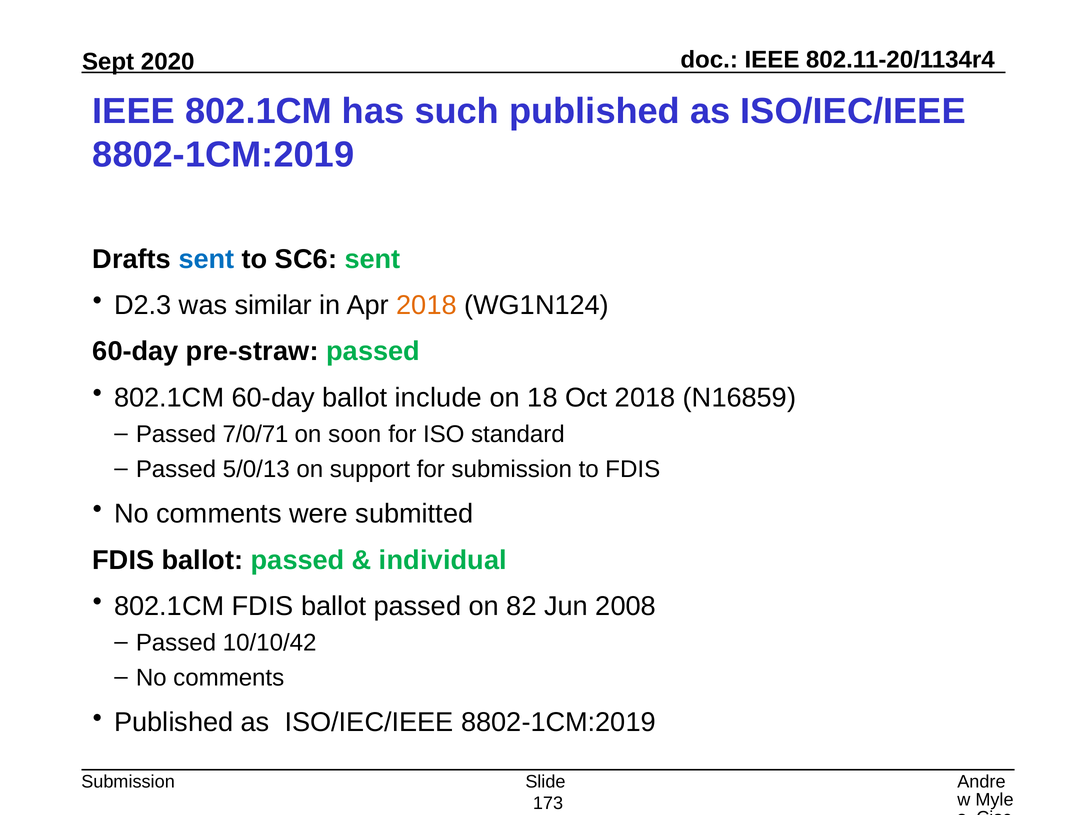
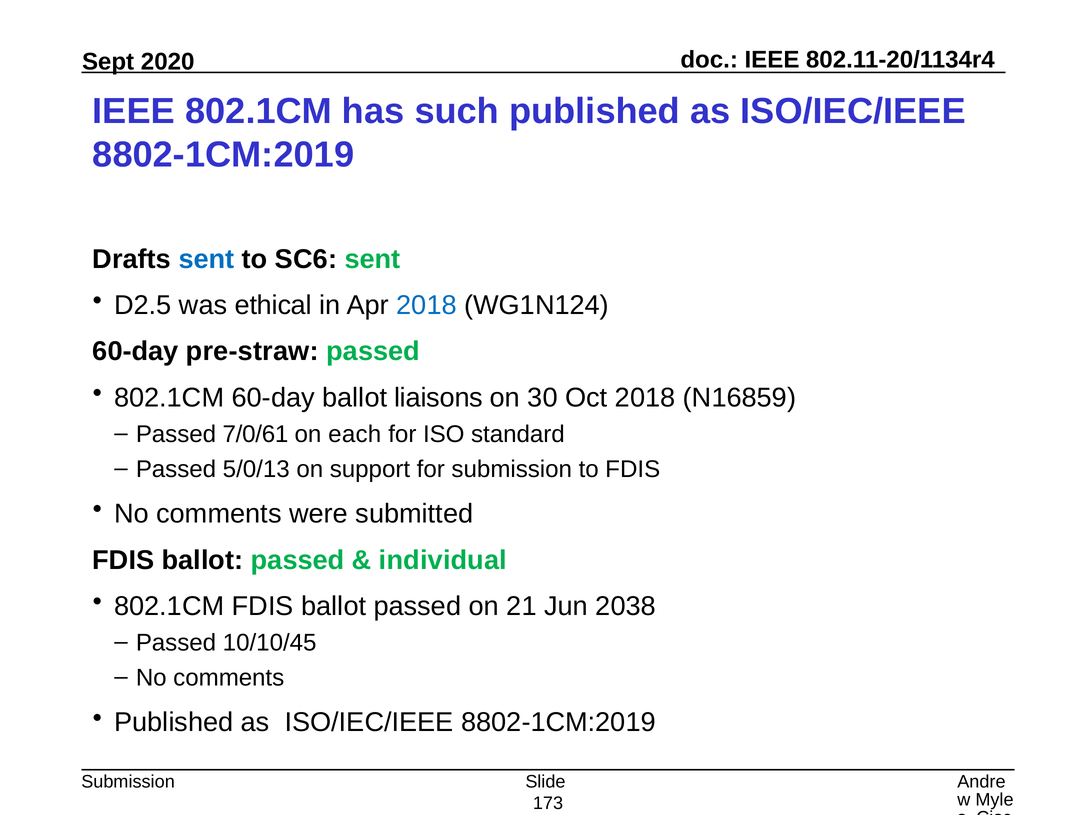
D2.3: D2.3 -> D2.5
similar: similar -> ethical
2018 at (427, 305) colour: orange -> blue
include: include -> liaisons
18: 18 -> 30
7/0/71: 7/0/71 -> 7/0/61
soon: soon -> each
82: 82 -> 21
2008: 2008 -> 2038
10/10/42: 10/10/42 -> 10/10/45
